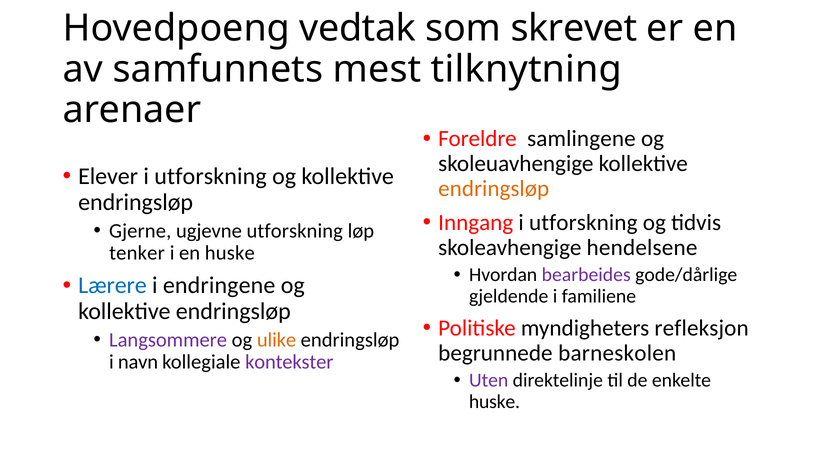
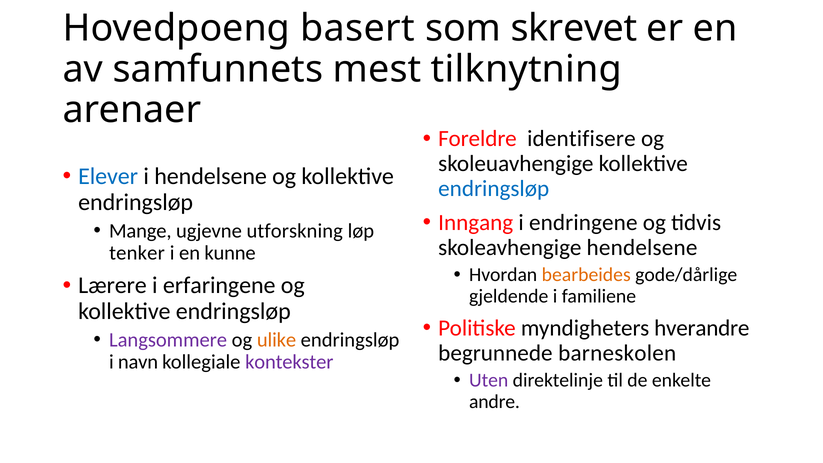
vedtak: vedtak -> basert
samlingene: samlingene -> identifisere
Elever colour: black -> blue
utforskning at (211, 176): utforskning -> hendelsene
endringsløp at (494, 189) colour: orange -> blue
utforskning at (583, 222): utforskning -> endringene
Gjerne: Gjerne -> Mange
en huske: huske -> kunne
bearbeides colour: purple -> orange
Lærere colour: blue -> black
endringene: endringene -> erfaringene
refleksjon: refleksjon -> hverandre
huske at (494, 402): huske -> andre
